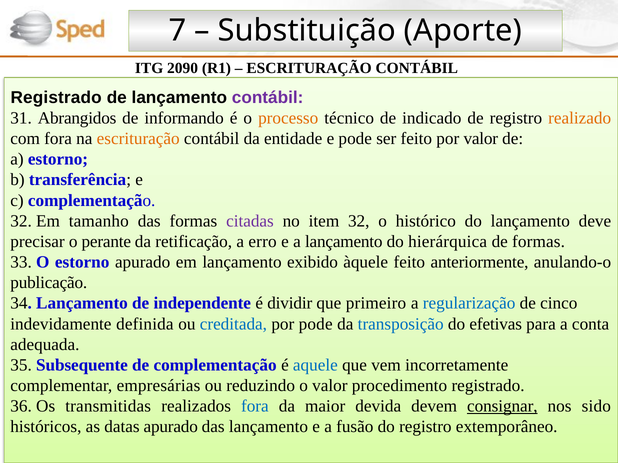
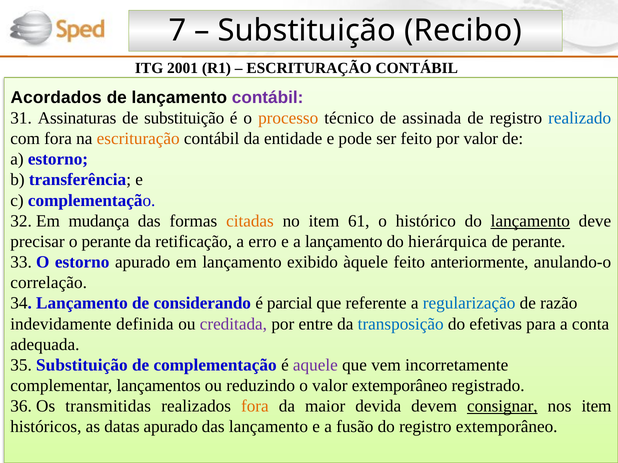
Aporte: Aporte -> Recibo
2090: 2090 -> 2001
Registrado at (56, 98): Registrado -> Acordados
Abrangidos: Abrangidos -> Assinaturas
de informando: informando -> substituição
indicado: indicado -> assinada
realizado colour: orange -> blue
tamanho: tamanho -> mudança
citadas colour: purple -> orange
item 32: 32 -> 61
lançamento at (530, 221) underline: none -> present
de formas: formas -> perante
publicação: publicação -> correlação
independente: independente -> considerando
dividir: dividir -> parcial
primeiro: primeiro -> referente
cinco: cinco -> razão
creditada colour: blue -> purple
por pode: pode -> entre
35 Subsequente: Subsequente -> Substituição
aquele colour: blue -> purple
empresárias: empresárias -> lançamentos
valor procedimento: procedimento -> extemporâneo
fora at (255, 407) colour: blue -> orange
nos sido: sido -> item
